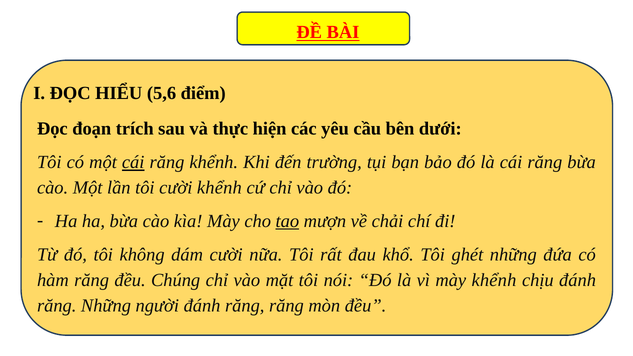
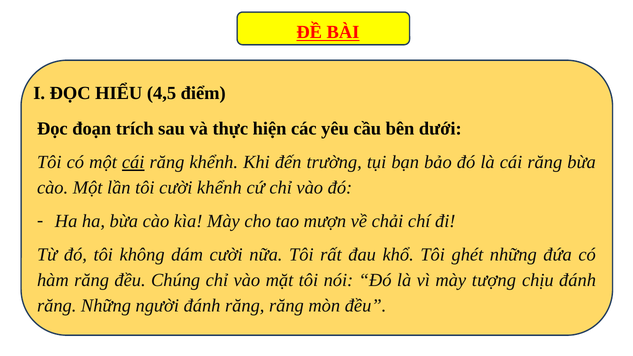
5,6: 5,6 -> 4,5
tao underline: present -> none
mày khểnh: khểnh -> tượng
